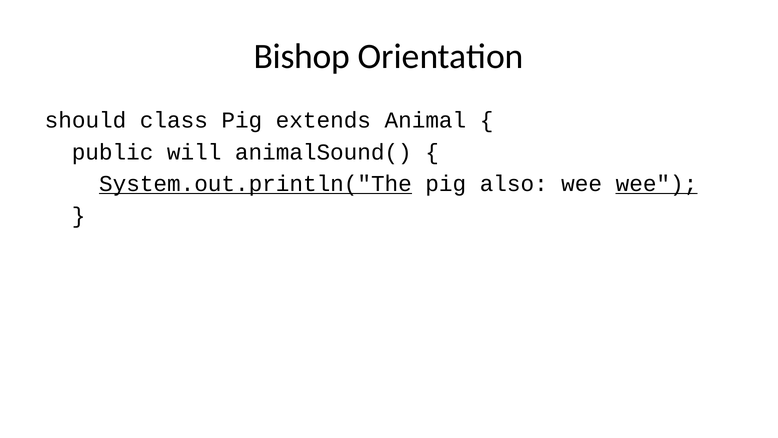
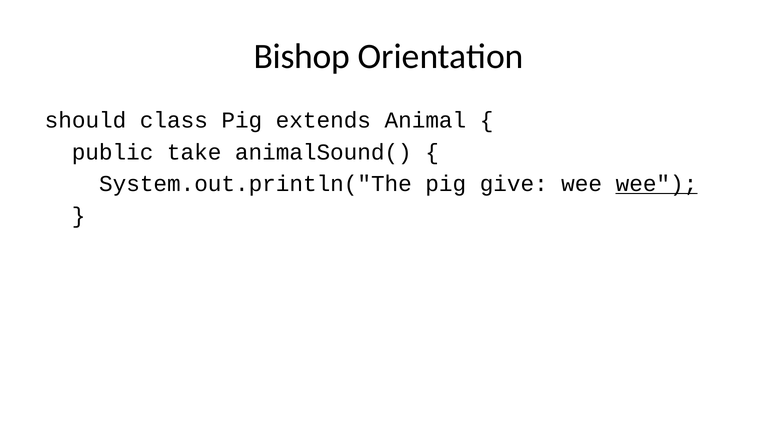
will: will -> take
System.out.println("The underline: present -> none
also: also -> give
